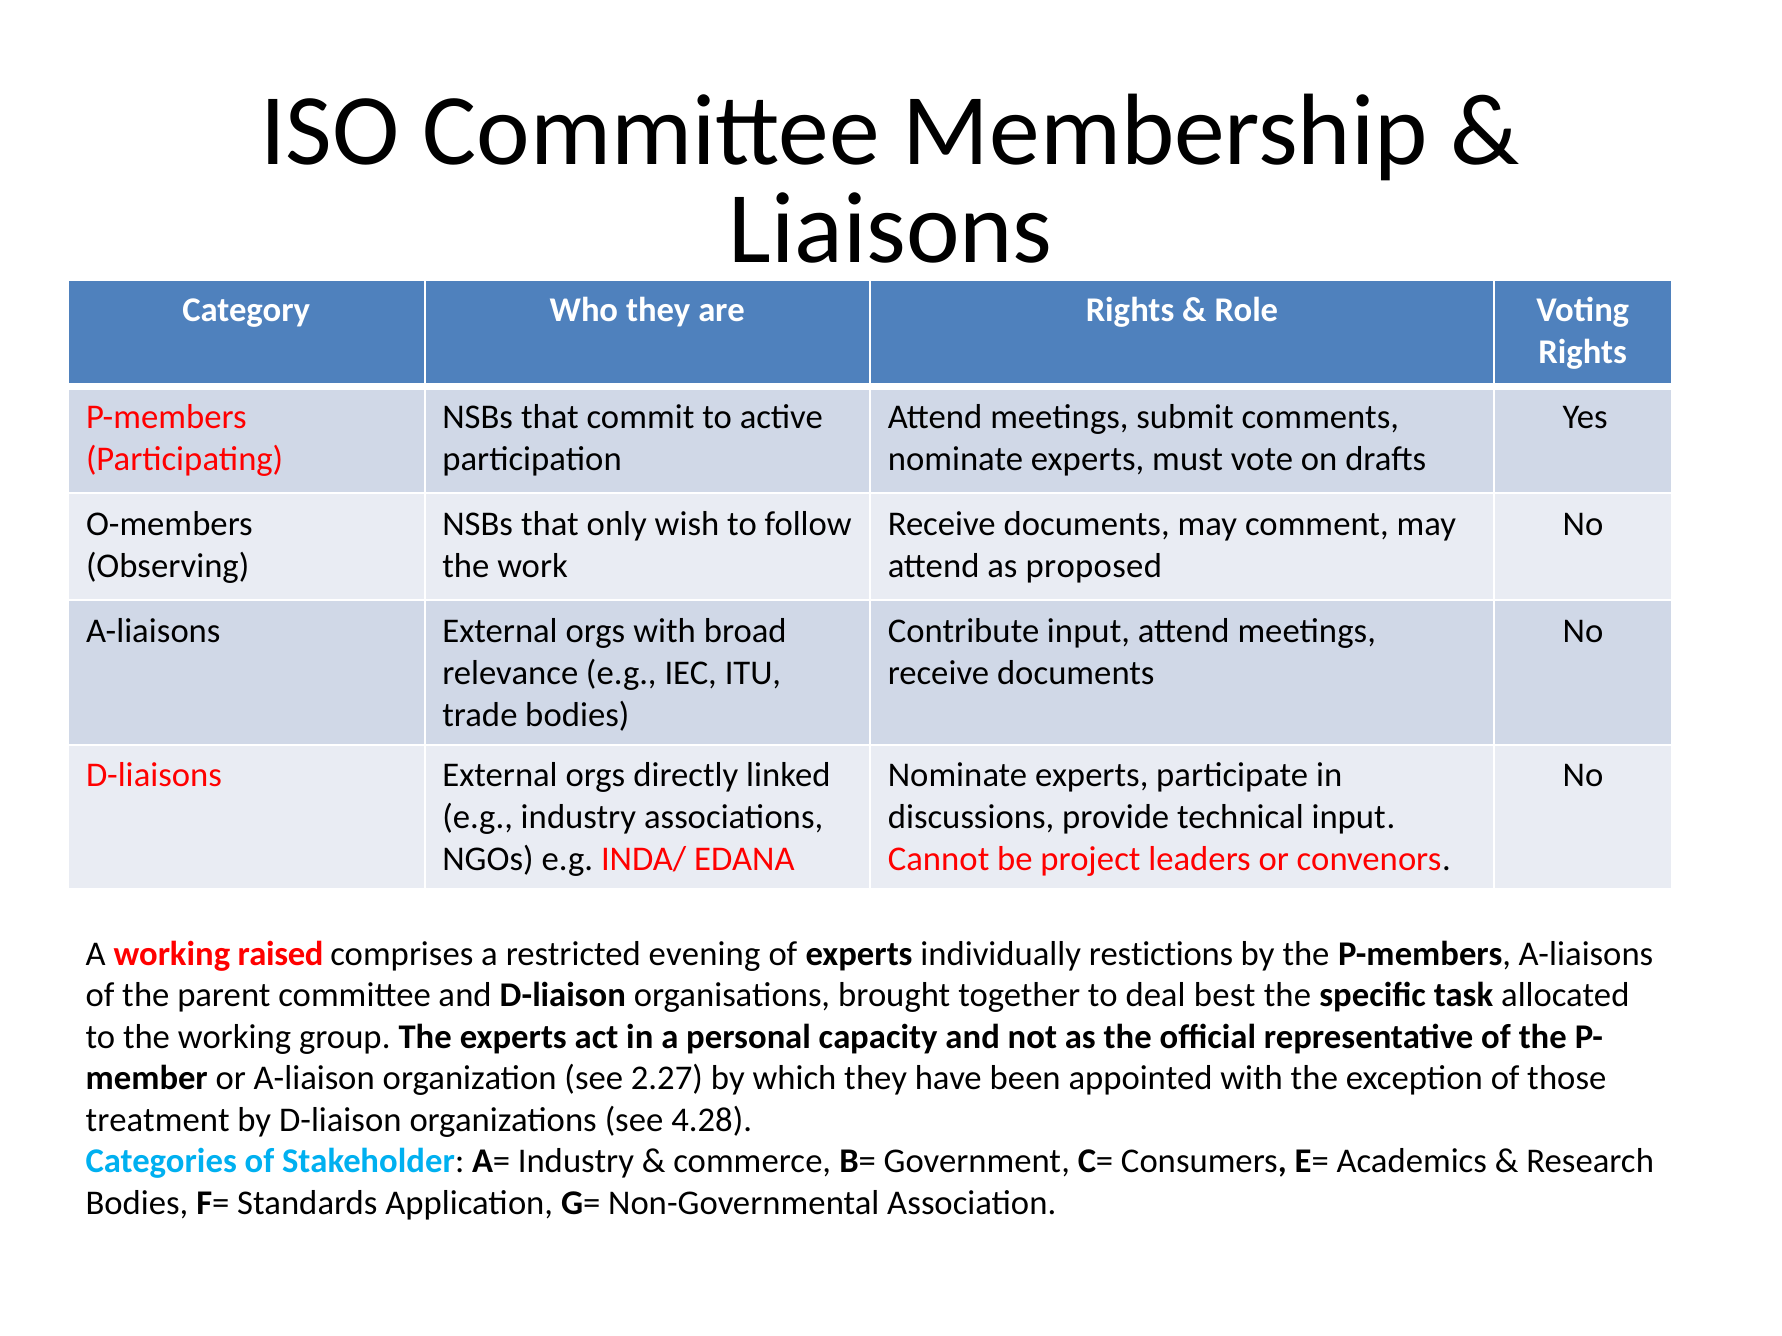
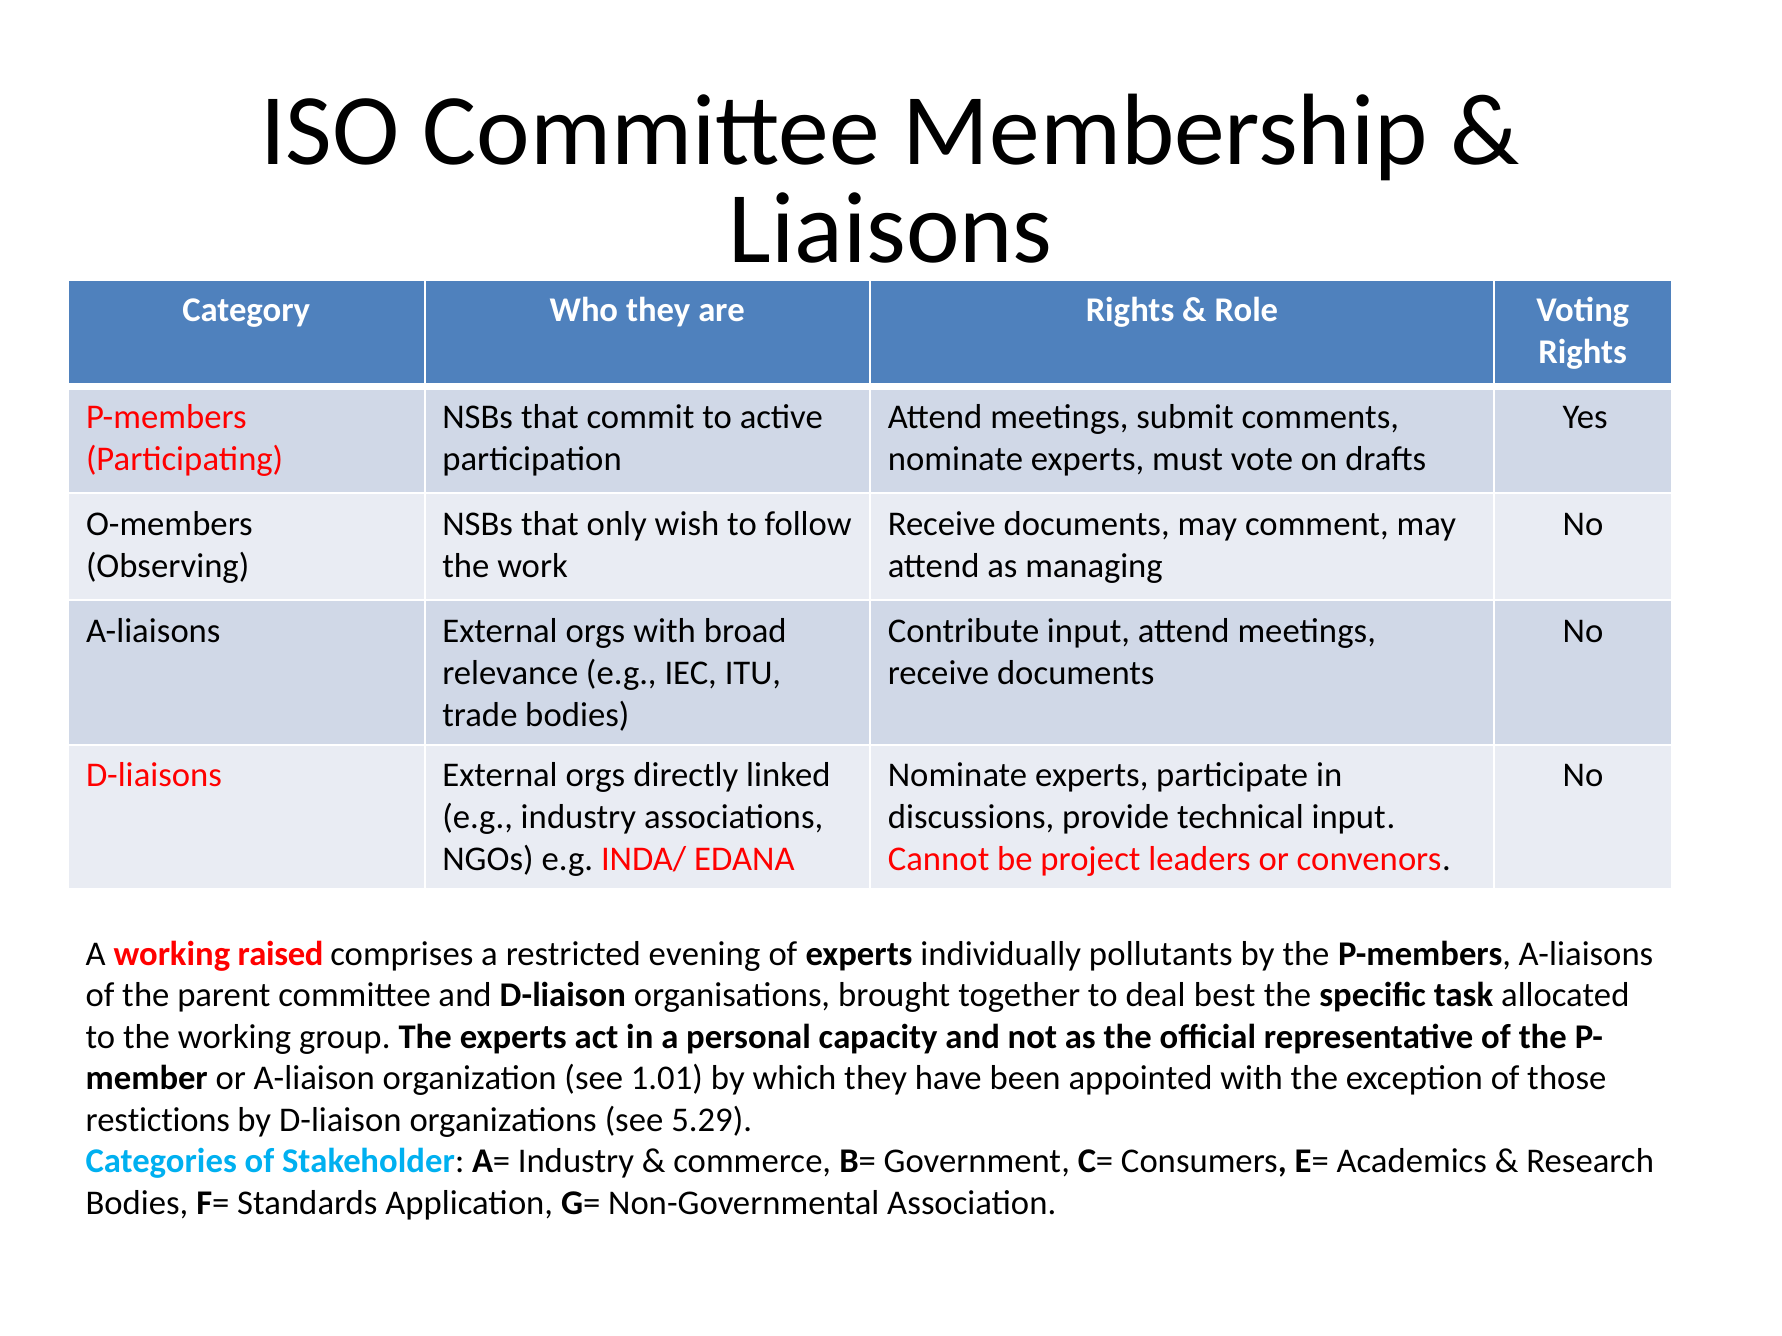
proposed: proposed -> managing
restictions: restictions -> pollutants
2.27: 2.27 -> 1.01
treatment: treatment -> restictions
4.28: 4.28 -> 5.29
